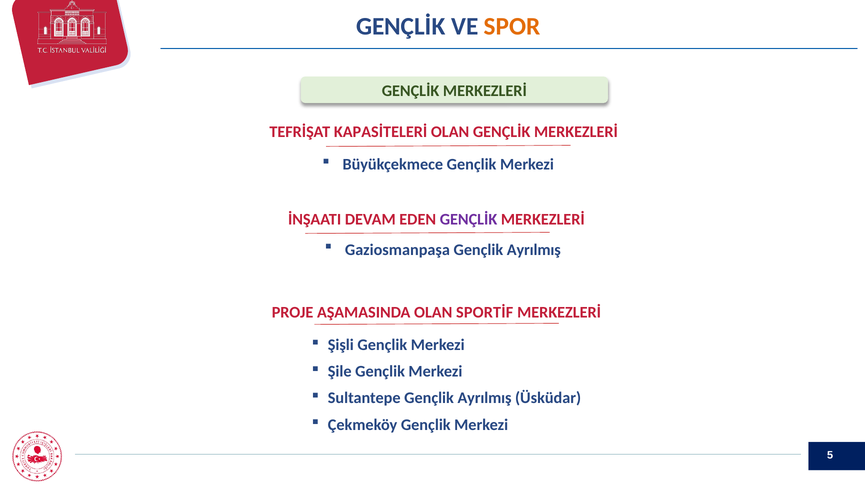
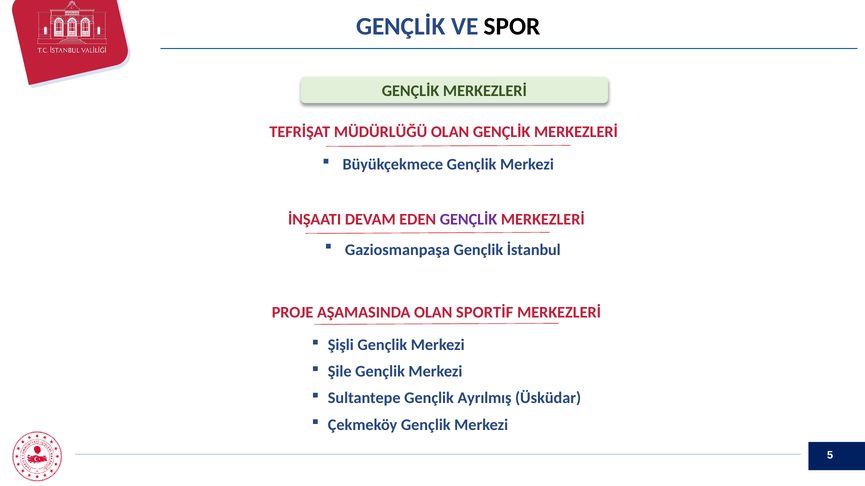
SPOR colour: orange -> black
KAPASİTELERİ: KAPASİTELERİ -> MÜDÜRLÜĞÜ
Gaziosmanpaşa Gençlik Ayrılmış: Ayrılmış -> İstanbul
